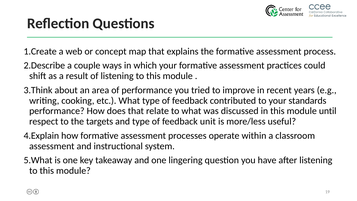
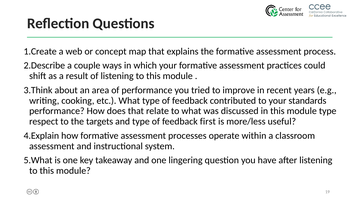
module until: until -> type
unit: unit -> first
